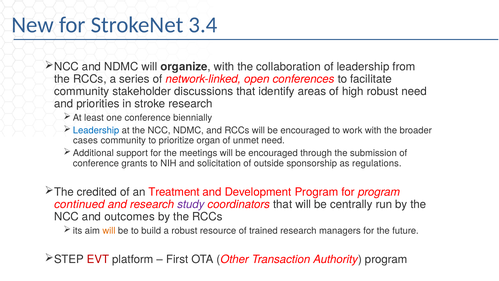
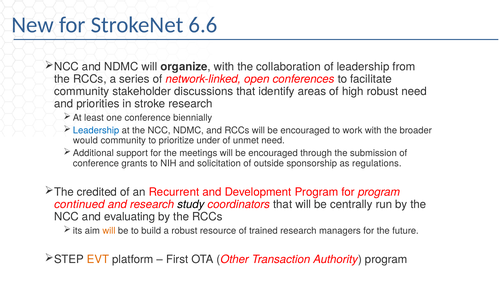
3.4: 3.4 -> 6.6
cases: cases -> would
organ: organ -> under
Treatment: Treatment -> Recurrent
study colour: purple -> black
outcomes: outcomes -> evaluating
EVT colour: red -> orange
